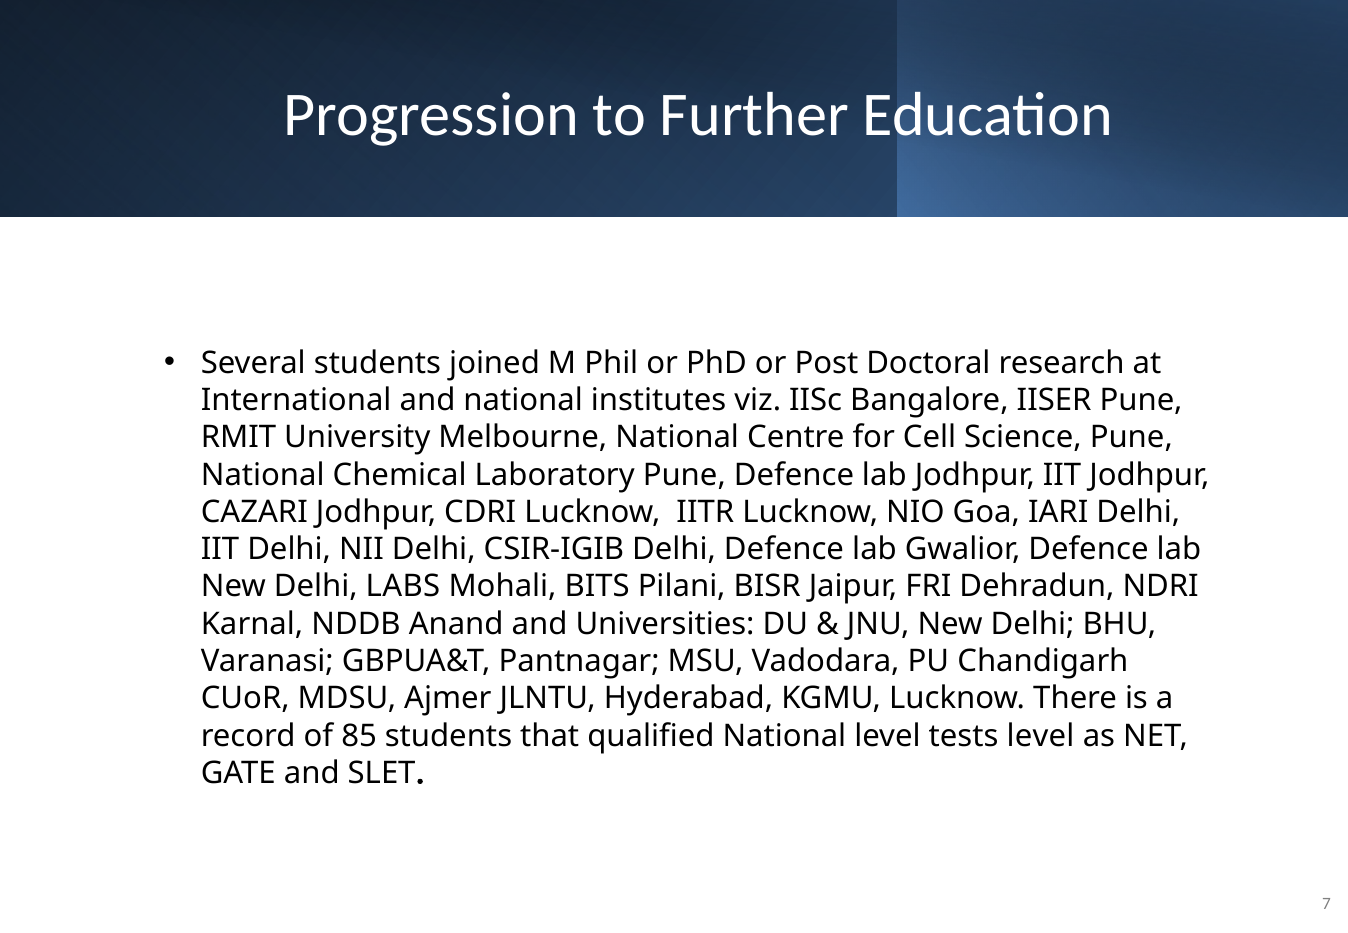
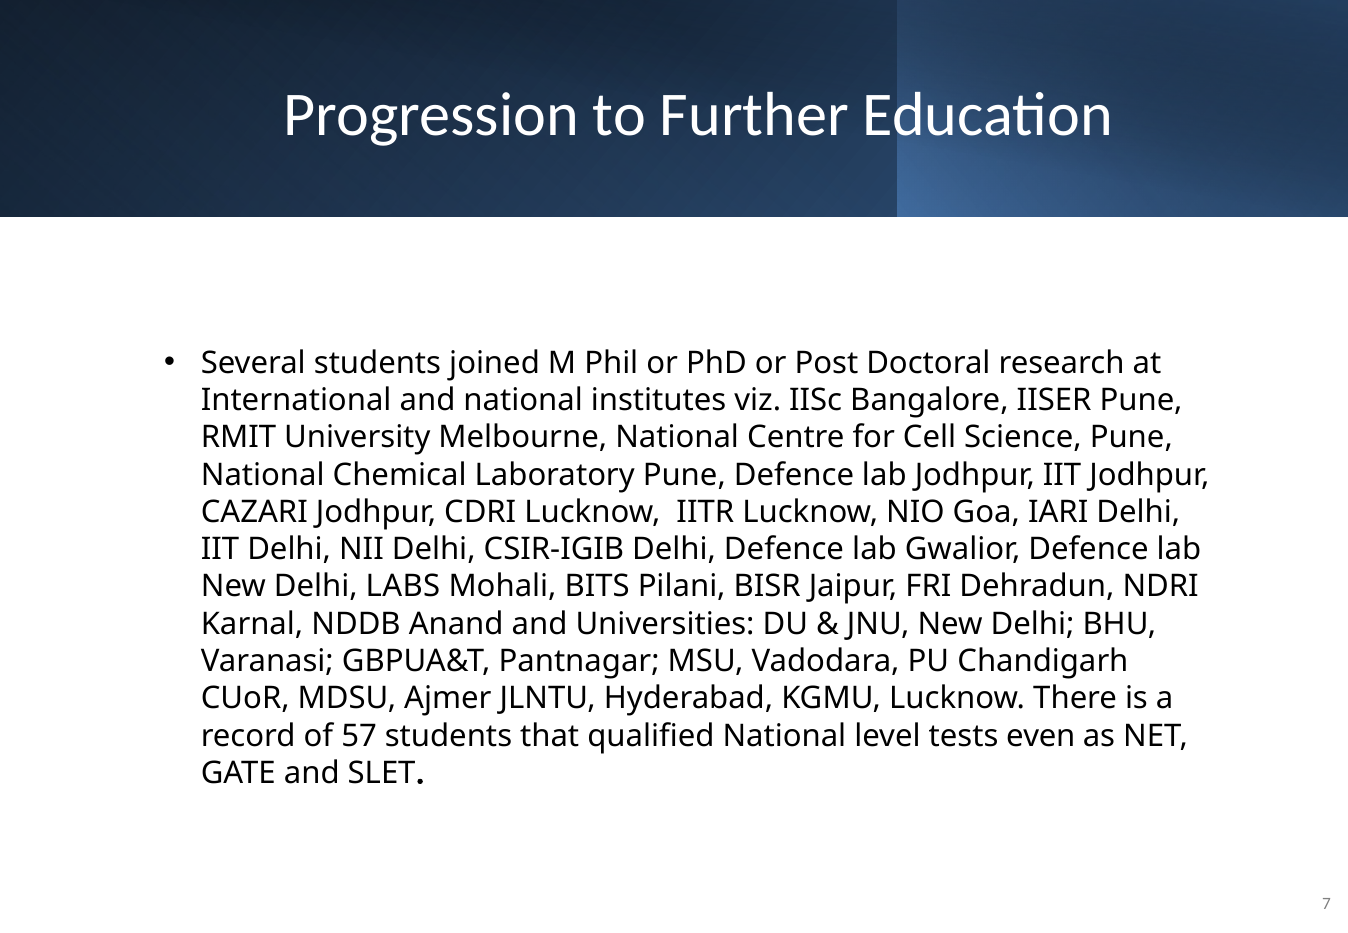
85: 85 -> 57
tests level: level -> even
